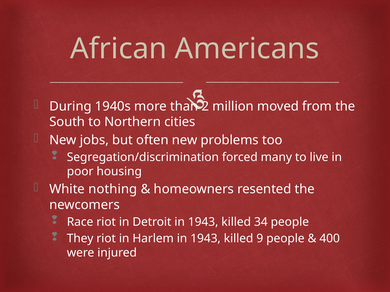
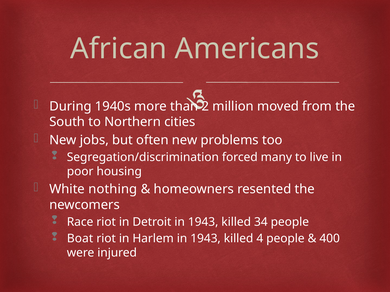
They: They -> Boat
9: 9 -> 4
